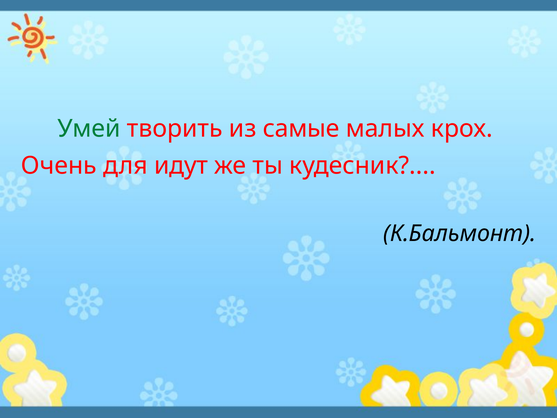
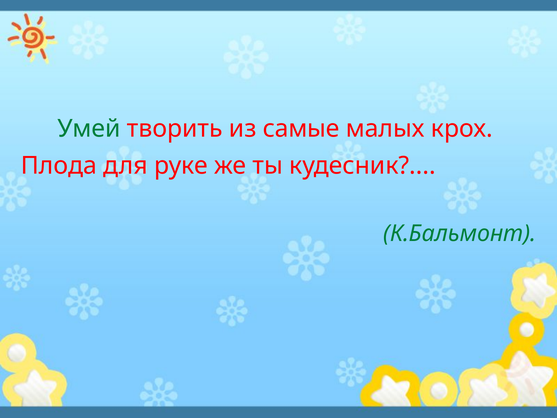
Очень: Очень -> Плода
идут: идут -> руке
К.Бальмонт colour: black -> green
